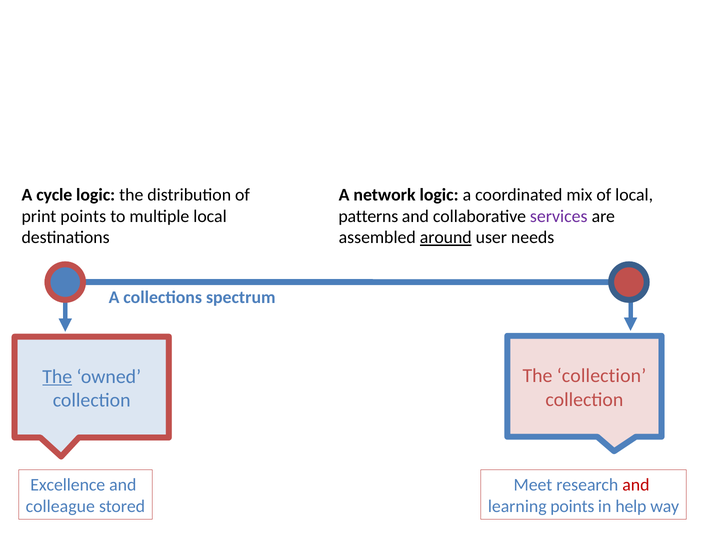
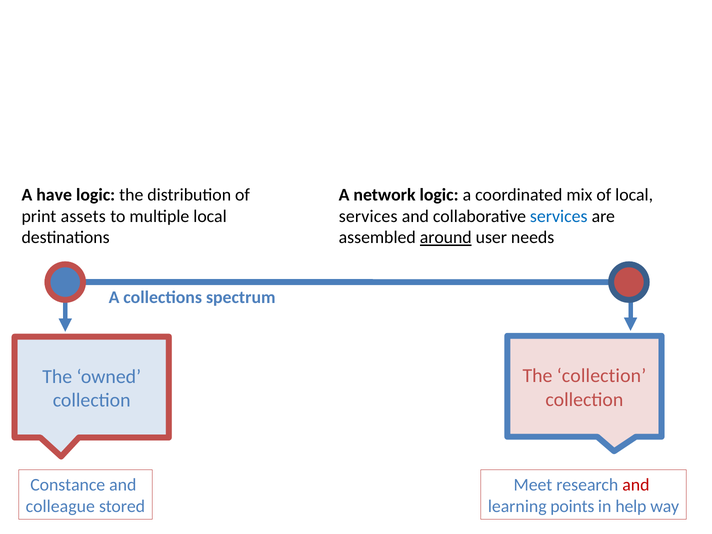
cycle: cycle -> have
print points: points -> assets
patterns at (368, 216): patterns -> services
services at (559, 216) colour: purple -> blue
The at (57, 377) underline: present -> none
Excellence: Excellence -> Constance
